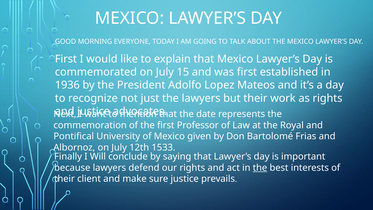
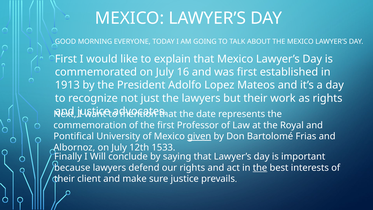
15: 15 -> 16
1936: 1936 -> 1913
given underline: none -> present
